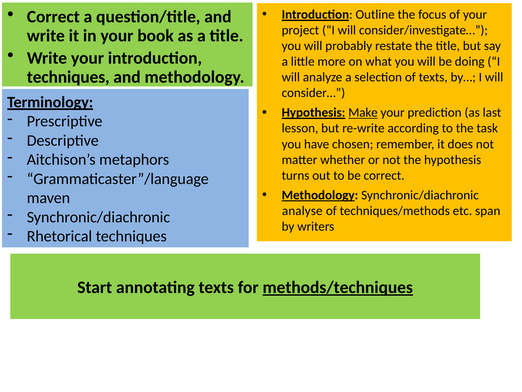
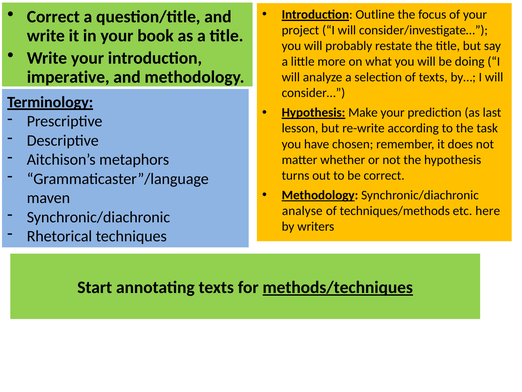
techniques at (68, 77): techniques -> imperative
Make underline: present -> none
span: span -> here
